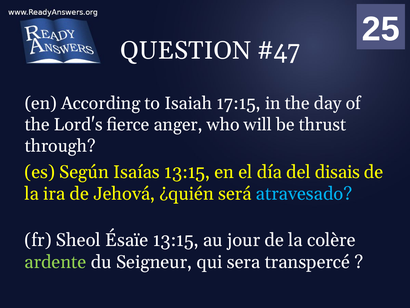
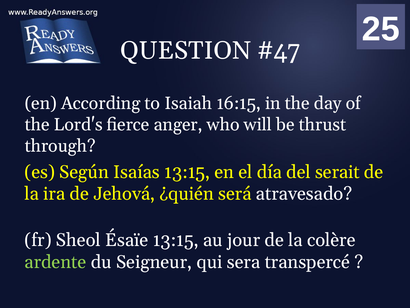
17:15: 17:15 -> 16:15
disais: disais -> serait
atravesado colour: light blue -> white
